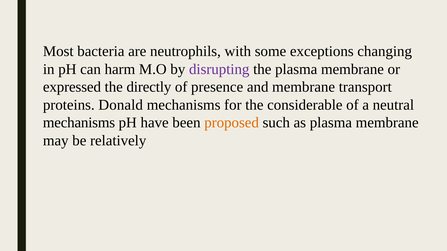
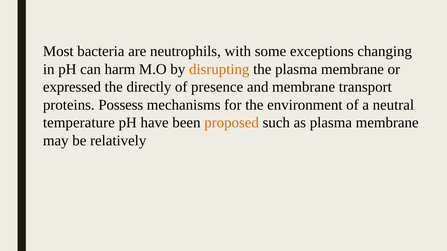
disrupting colour: purple -> orange
Donald: Donald -> Possess
considerable: considerable -> environment
mechanisms at (79, 123): mechanisms -> temperature
